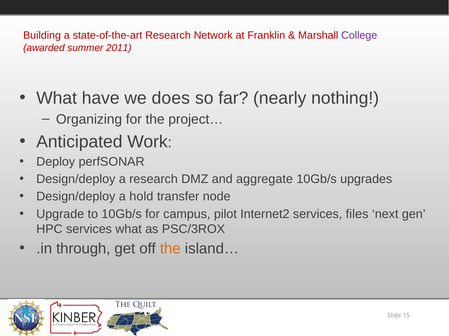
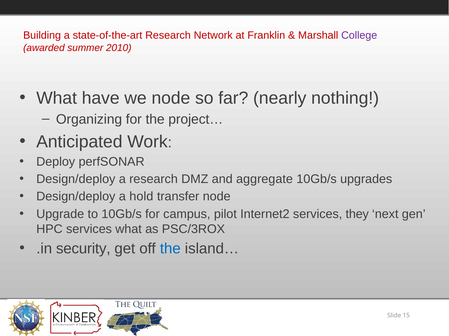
2011: 2011 -> 2010
we does: does -> node
files: files -> they
through: through -> security
the at (170, 249) colour: orange -> blue
